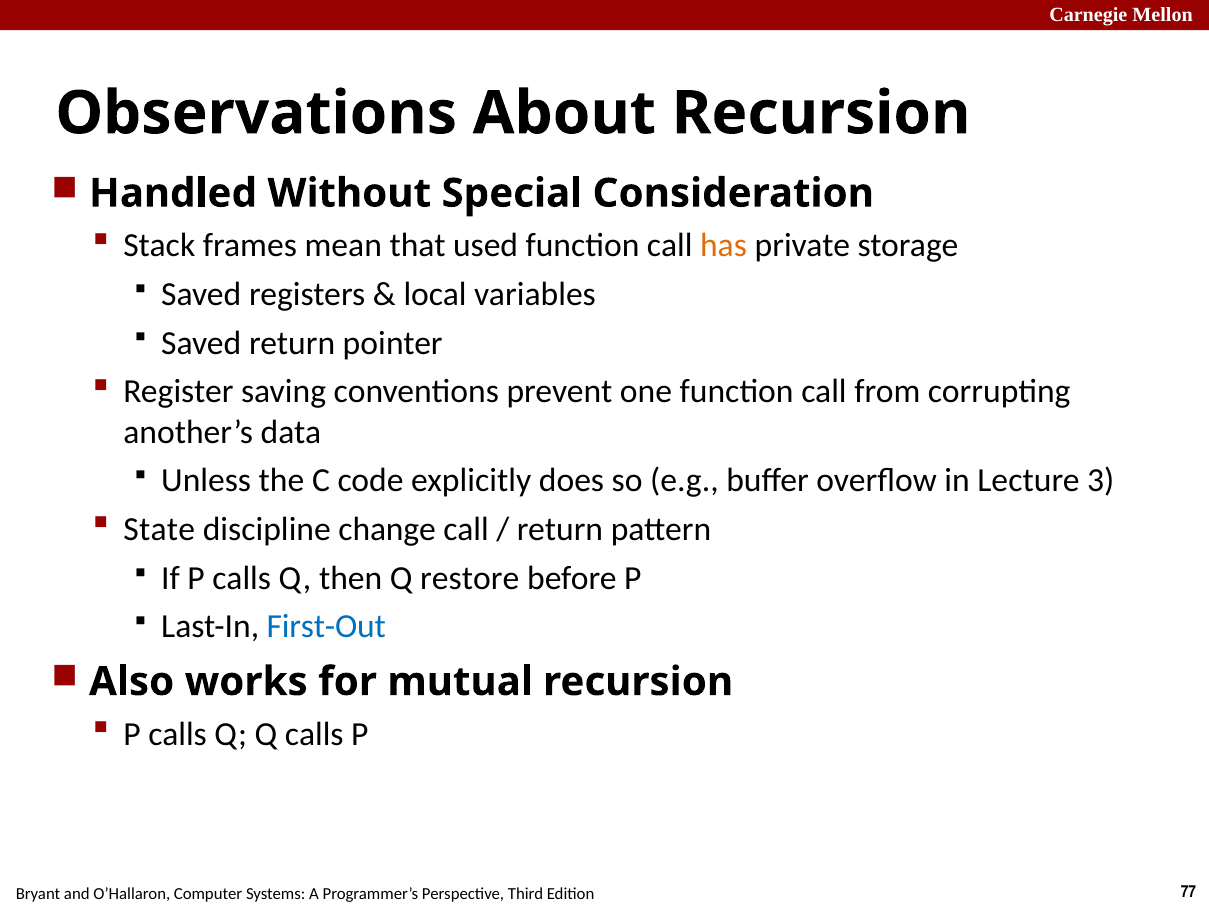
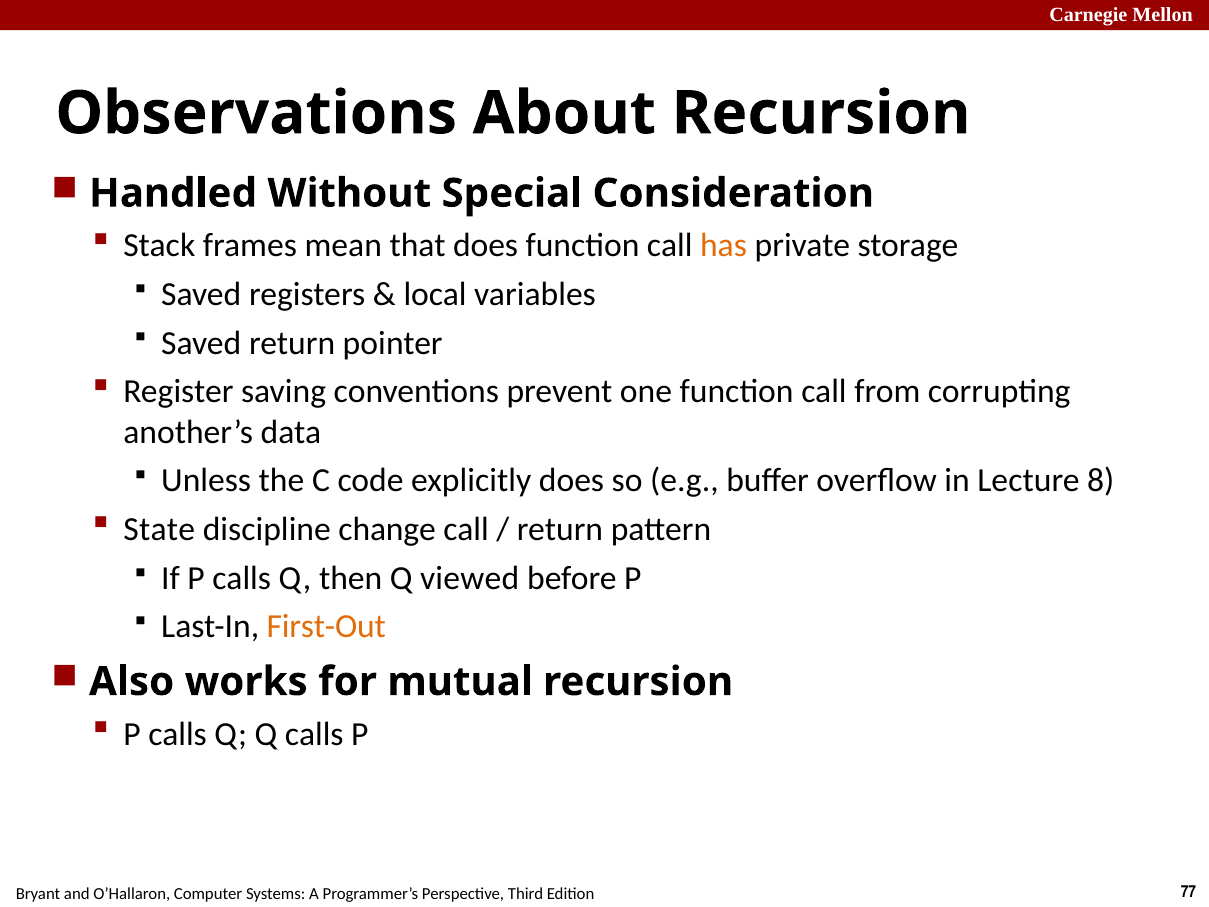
that used: used -> does
3: 3 -> 8
restore: restore -> viewed
First-Out colour: blue -> orange
